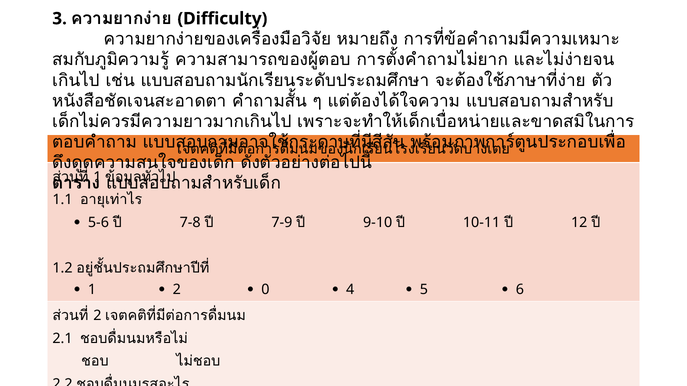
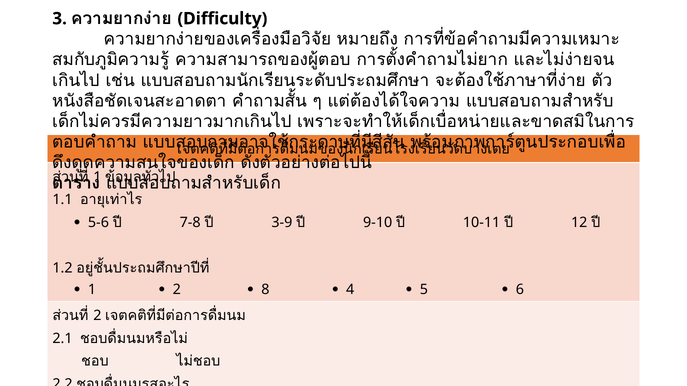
7-9: 7-9 -> 3-9
0: 0 -> 8
